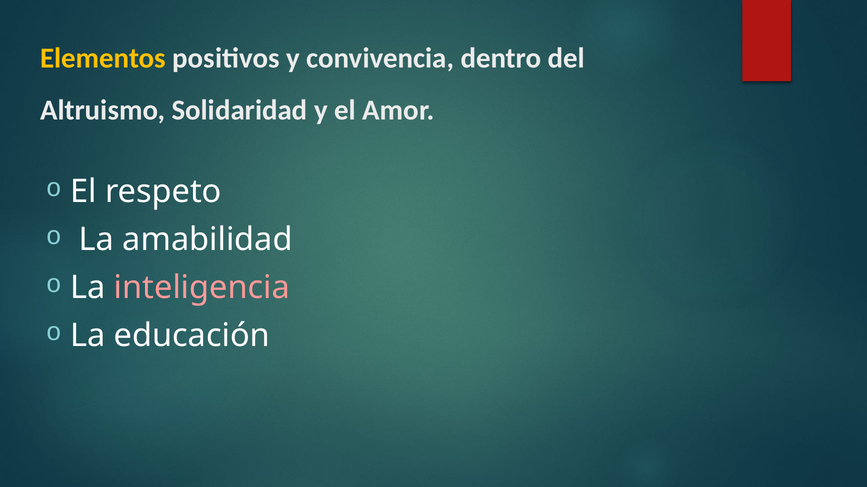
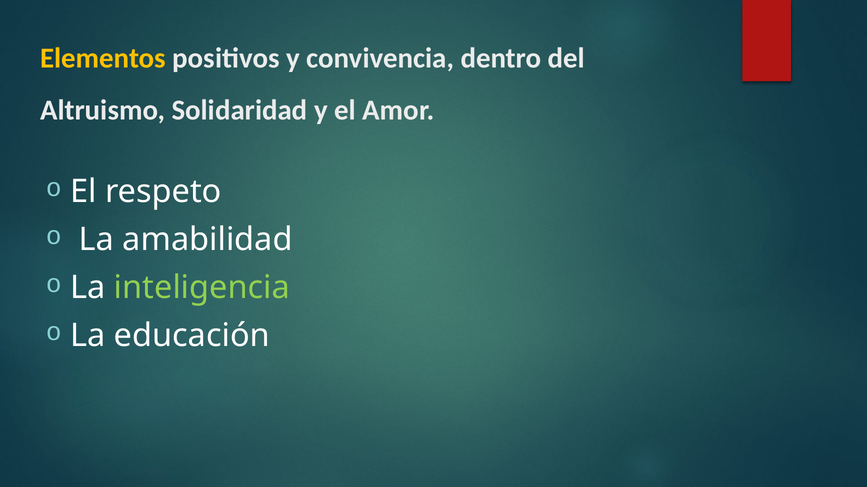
inteligencia colour: pink -> light green
